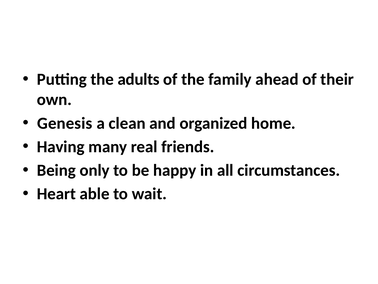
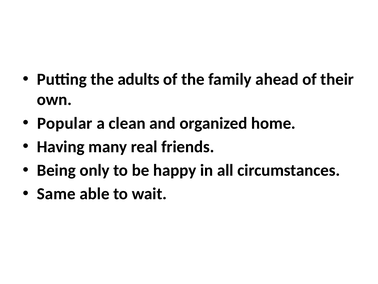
Genesis: Genesis -> Popular
Heart: Heart -> Same
